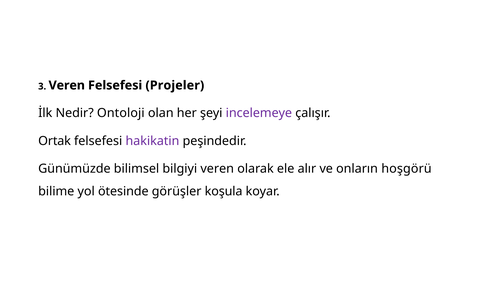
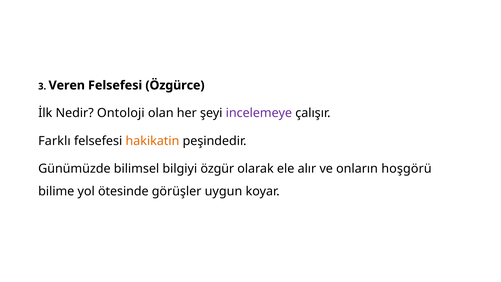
Projeler: Projeler -> Özgürce
Ortak: Ortak -> Farklı
hakikatin colour: purple -> orange
bilgiyi veren: veren -> özgür
koşula: koşula -> uygun
